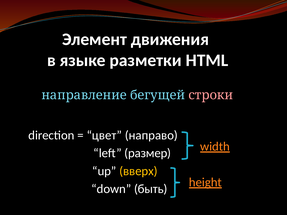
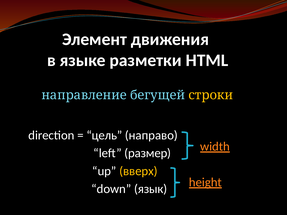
строки colour: pink -> yellow
цвет: цвет -> цель
быть: быть -> язык
